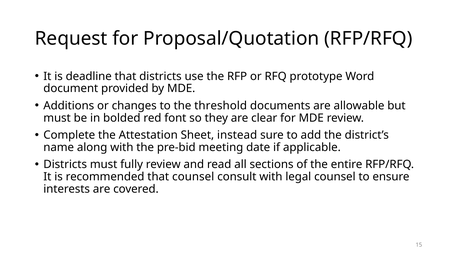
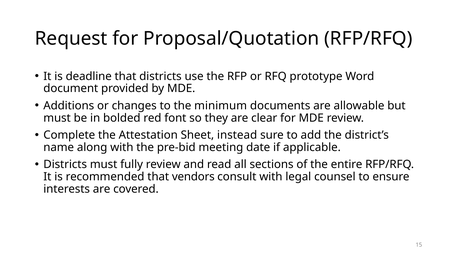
threshold: threshold -> minimum
that counsel: counsel -> vendors
